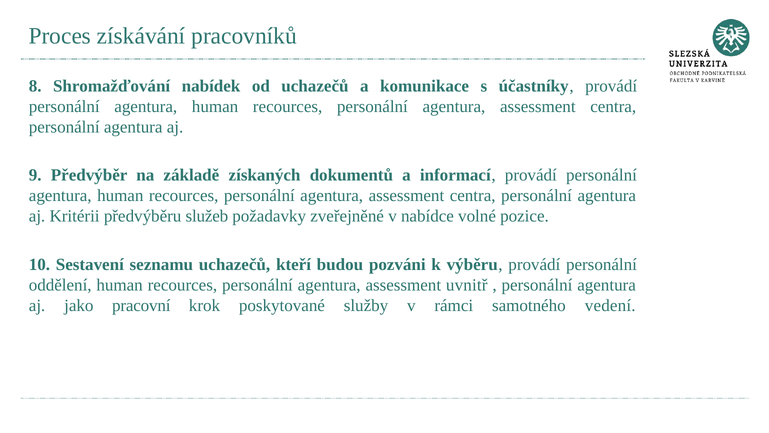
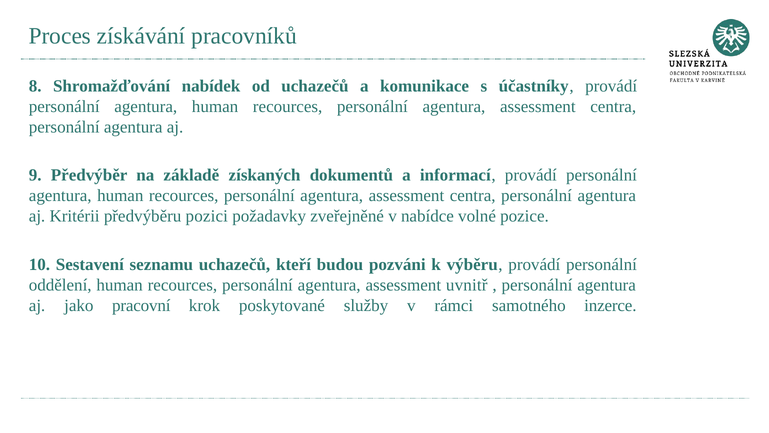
služeb: služeb -> pozici
vedení: vedení -> inzerce
